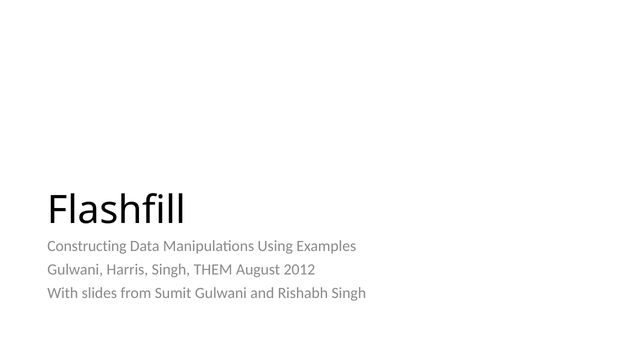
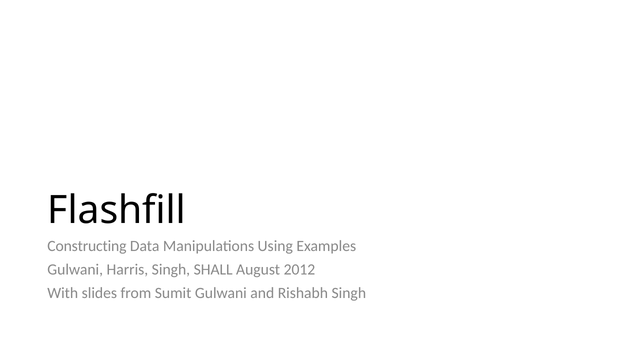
THEM: THEM -> SHALL
